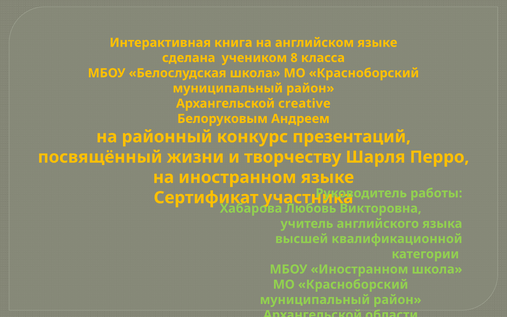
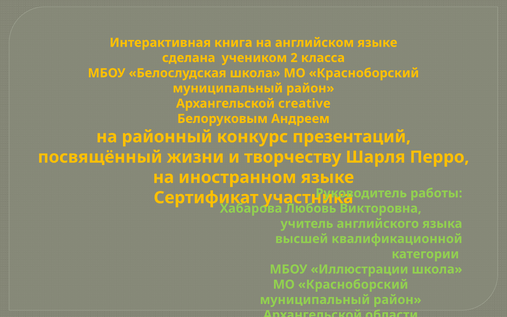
8: 8 -> 2
МБОУ Иностранном: Иностранном -> Иллюстрации
